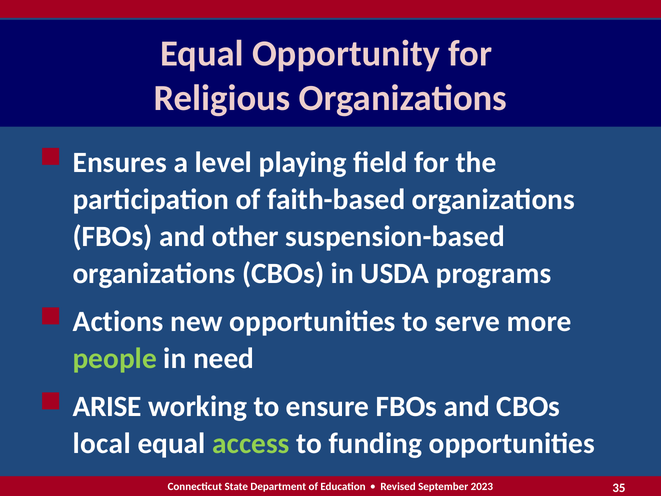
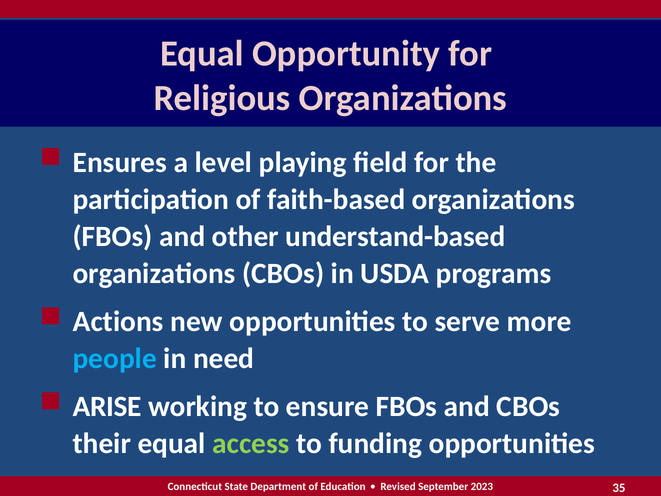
suspension-based: suspension-based -> understand-based
people colour: light green -> light blue
local: local -> their
